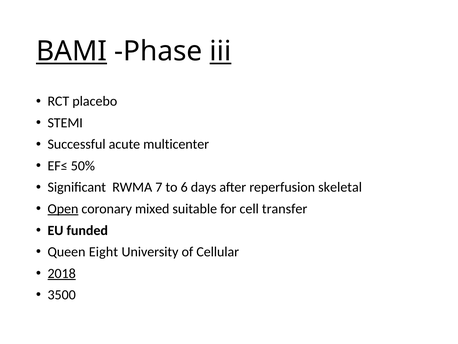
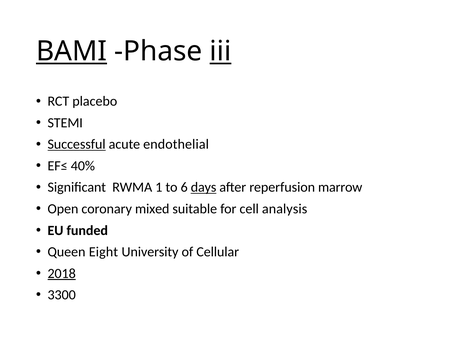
Successful underline: none -> present
multicenter: multicenter -> endothelial
50%: 50% -> 40%
7: 7 -> 1
days underline: none -> present
skeletal: skeletal -> marrow
Open underline: present -> none
transfer: transfer -> analysis
3500: 3500 -> 3300
